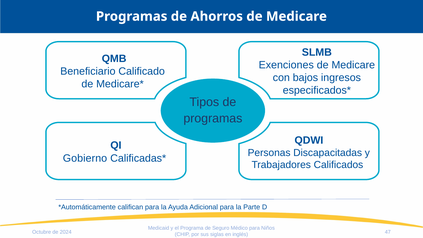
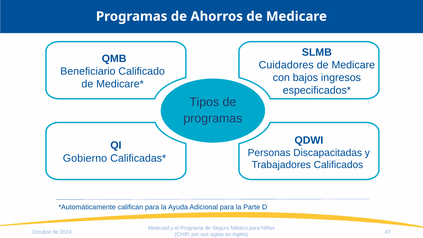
Exenciones: Exenciones -> Cuidadores
